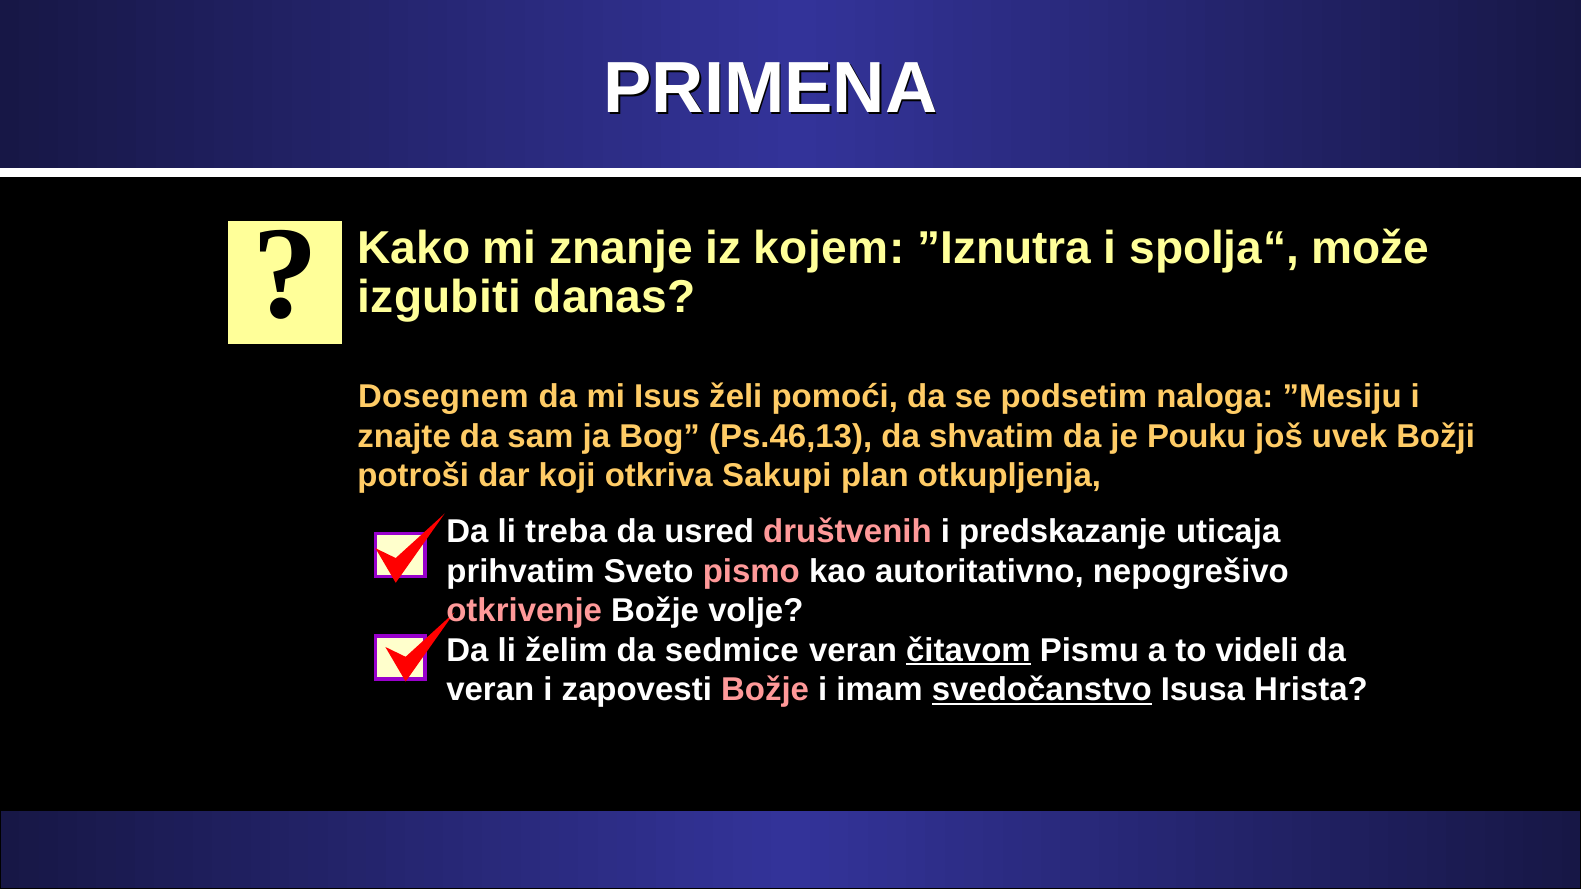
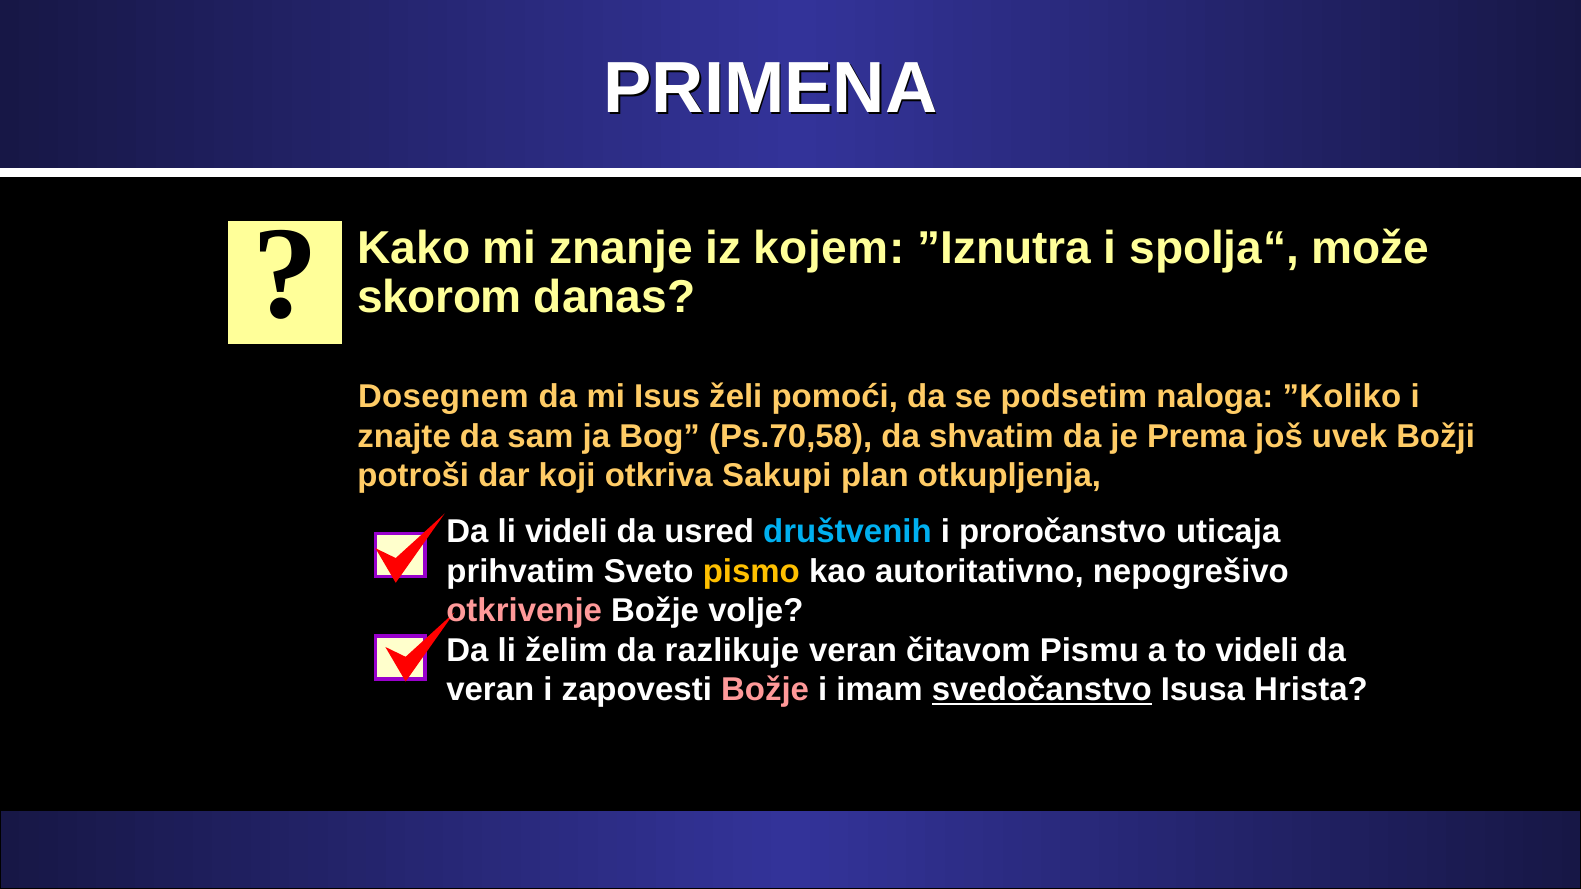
izgubiti: izgubiti -> skorom
”Mesiju: ”Mesiju -> ”Koliko
Ps.46,13: Ps.46,13 -> Ps.70,58
Pouku: Pouku -> Prema
li treba: treba -> videli
društvenih colour: pink -> light blue
predskazanje: predskazanje -> proročanstvo
pismo colour: pink -> yellow
sedmice: sedmice -> razlikuje
čitavom underline: present -> none
